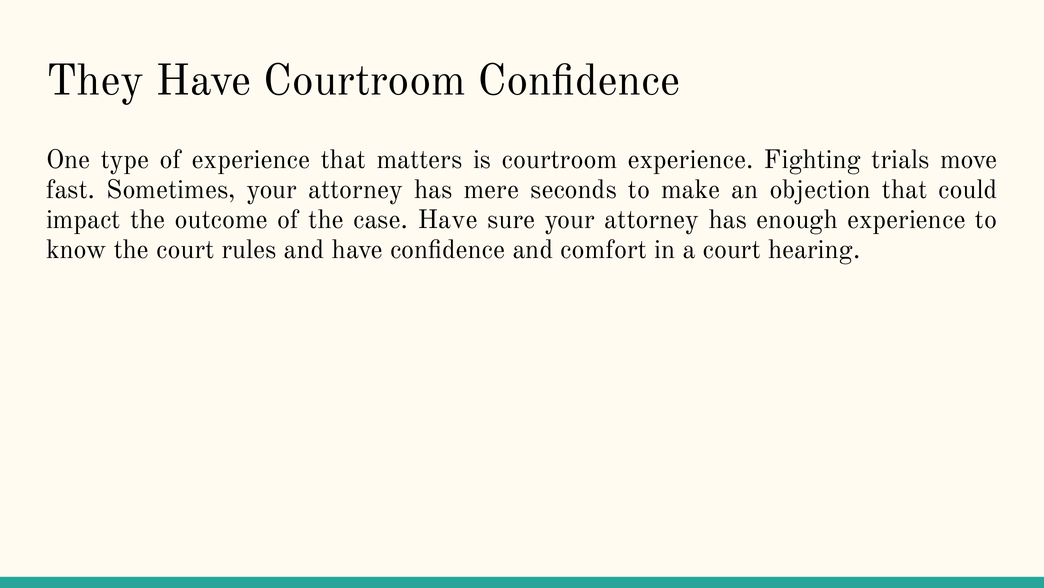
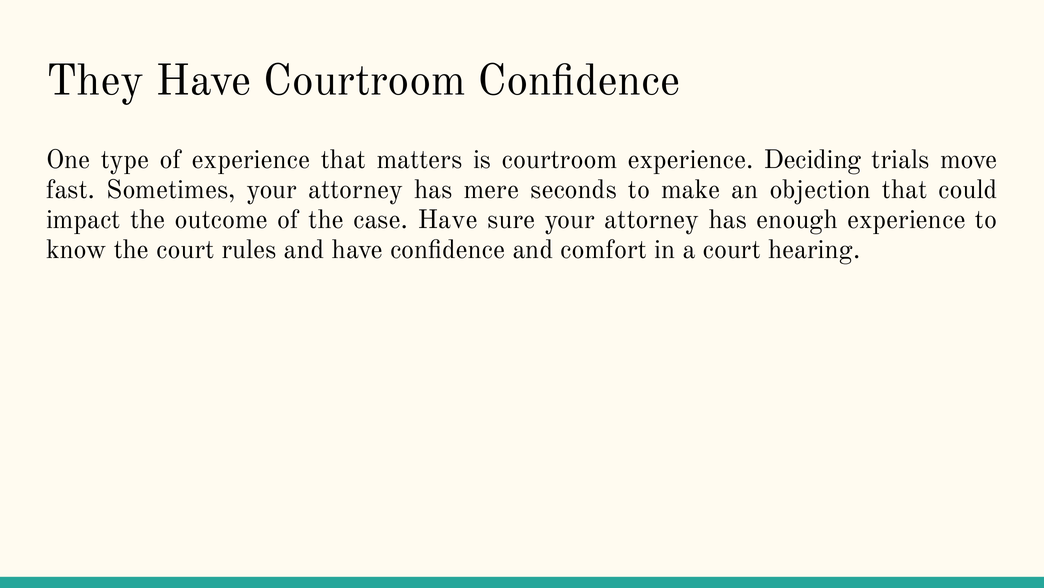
Fighting: Fighting -> Deciding
